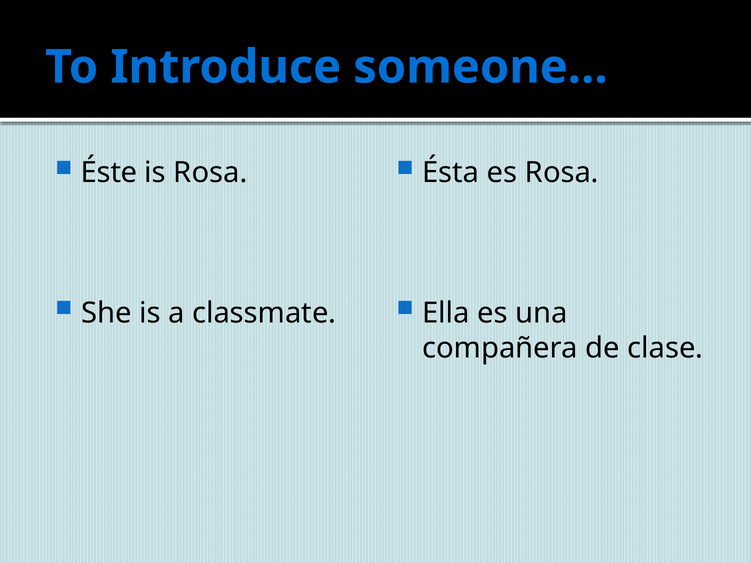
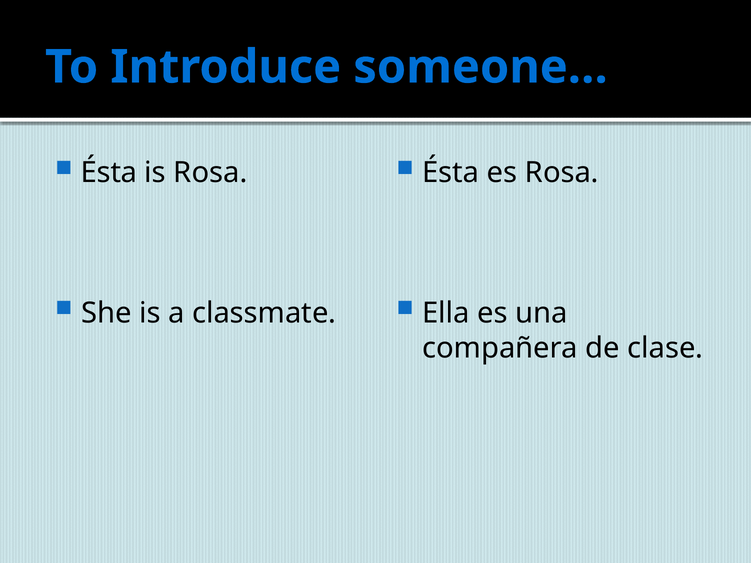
Éste at (109, 173): Éste -> Ésta
